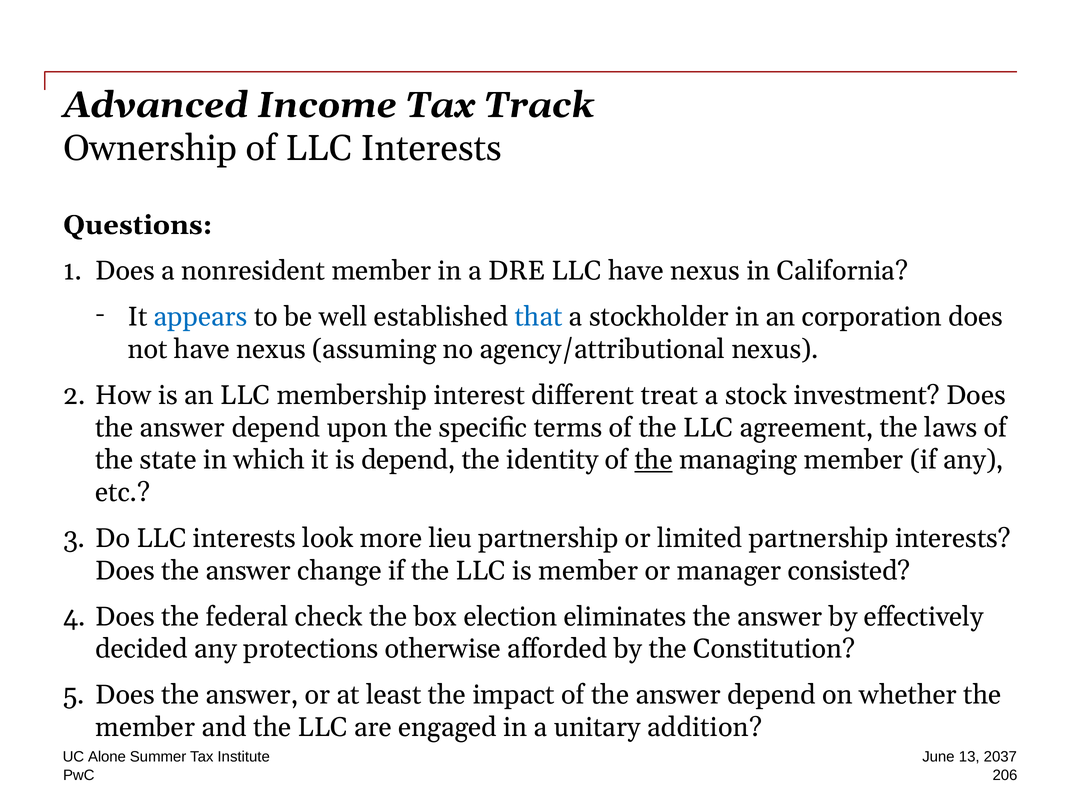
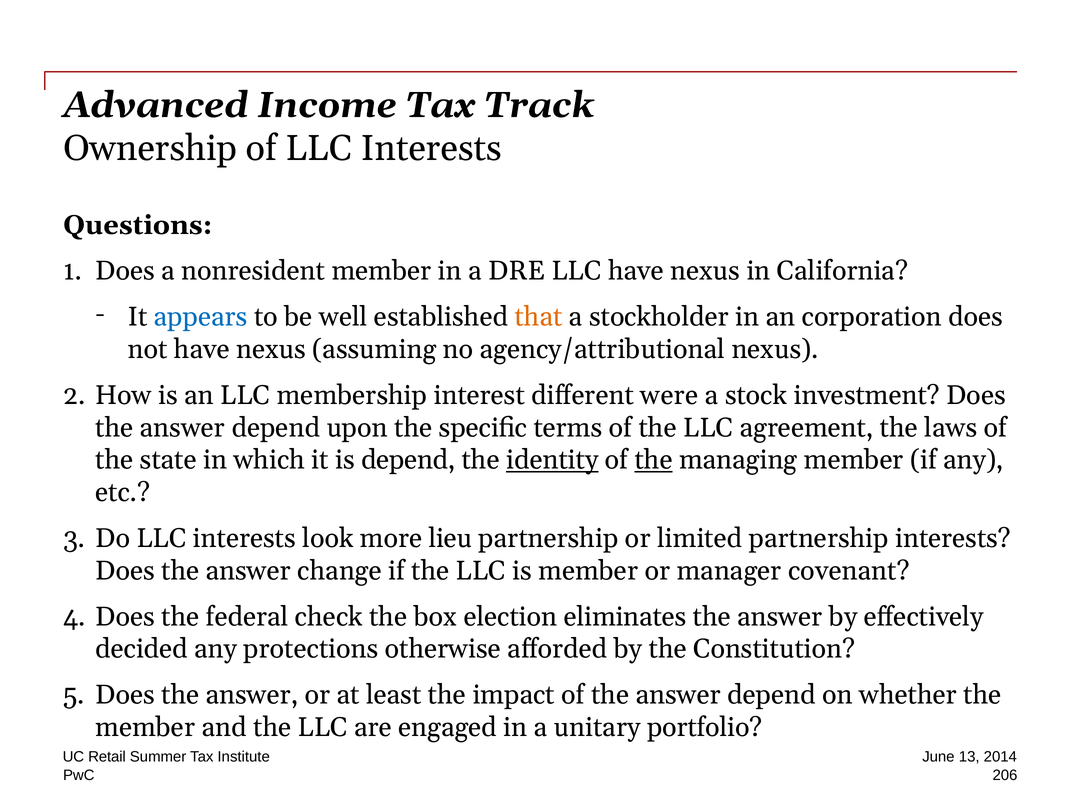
that colour: blue -> orange
treat: treat -> were
identity underline: none -> present
consisted: consisted -> covenant
addition: addition -> portfolio
Alone: Alone -> Retail
2037: 2037 -> 2014
